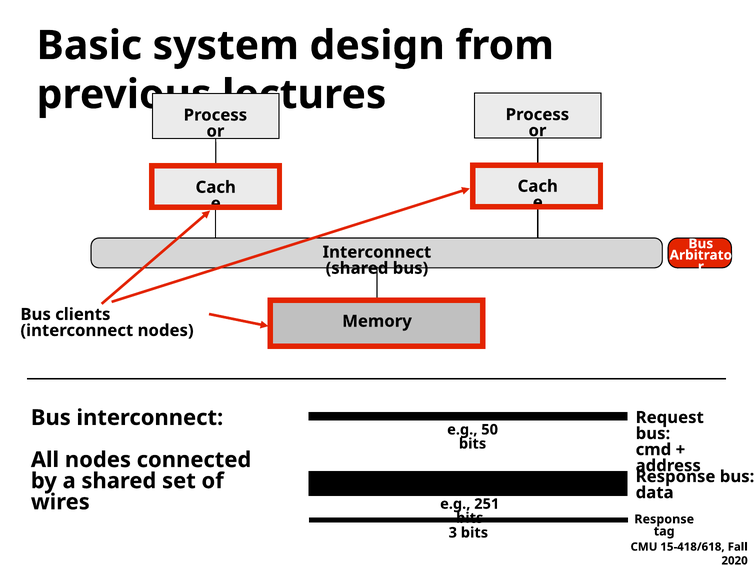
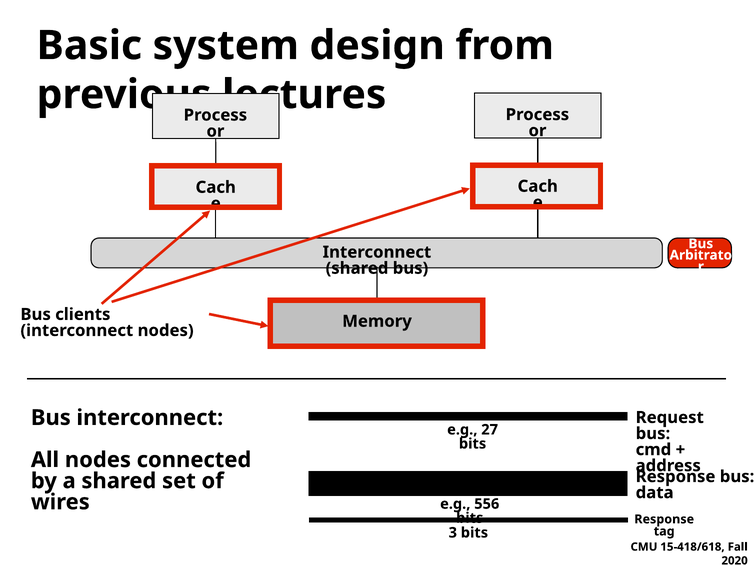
50: 50 -> 27
251: 251 -> 556
